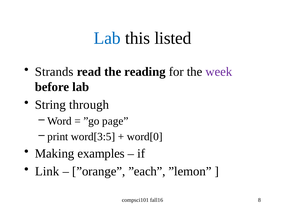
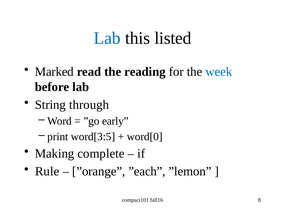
Strands: Strands -> Marked
week colour: purple -> blue
page: page -> early
examples: examples -> complete
Link: Link -> Rule
